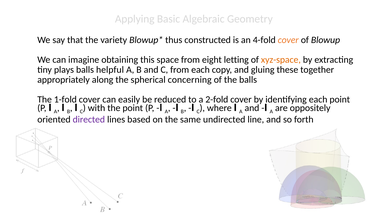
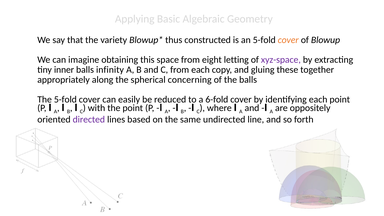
an 4-fold: 4-fold -> 5-fold
xyz-space colour: orange -> purple
plays: plays -> inner
helpful: helpful -> infinity
The 1-fold: 1-fold -> 5-fold
2-fold: 2-fold -> 6-fold
